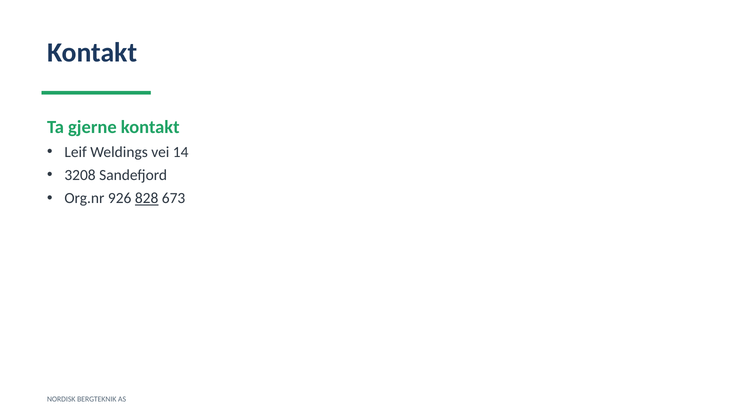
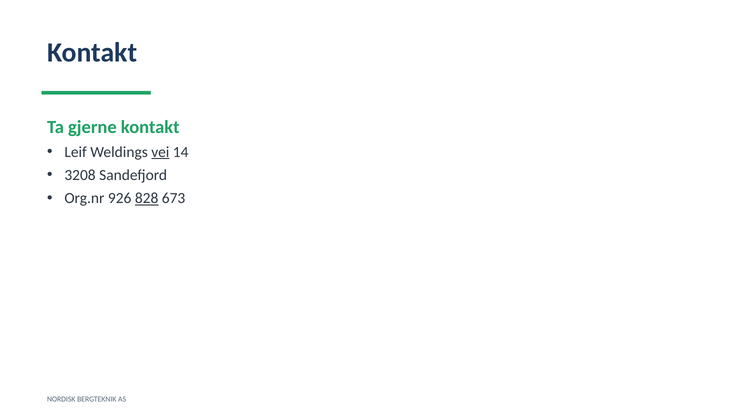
vei underline: none -> present
